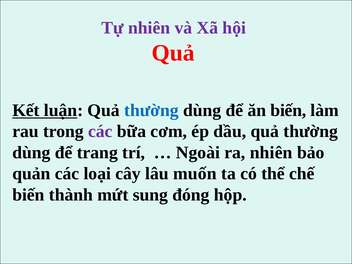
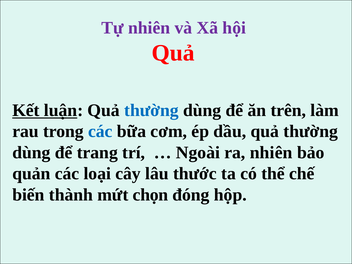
ăn biến: biến -> trên
các at (100, 131) colour: purple -> blue
muốn: muốn -> thước
sung: sung -> chọn
